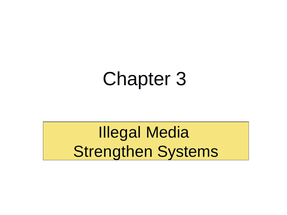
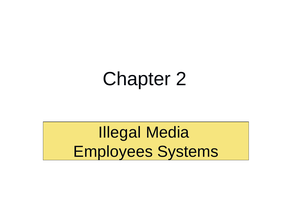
3: 3 -> 2
Strengthen: Strengthen -> Employees
